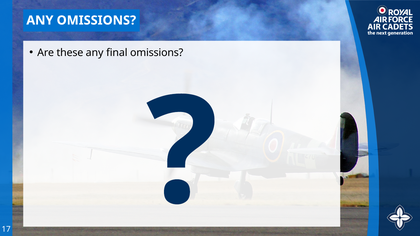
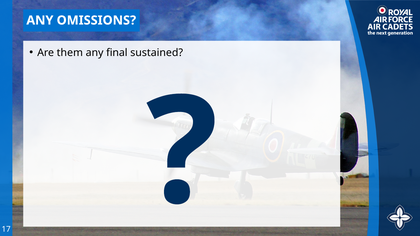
these: these -> them
final omissions: omissions -> sustained
